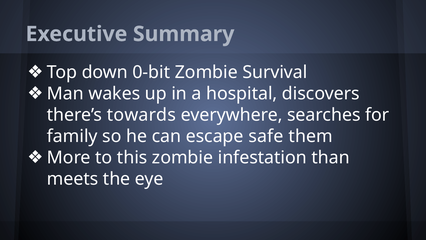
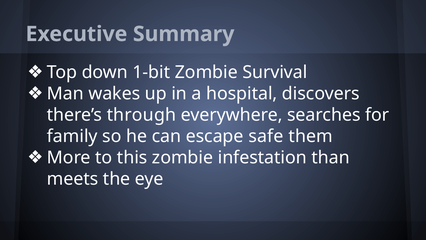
0-bit: 0-bit -> 1-bit
towards: towards -> through
